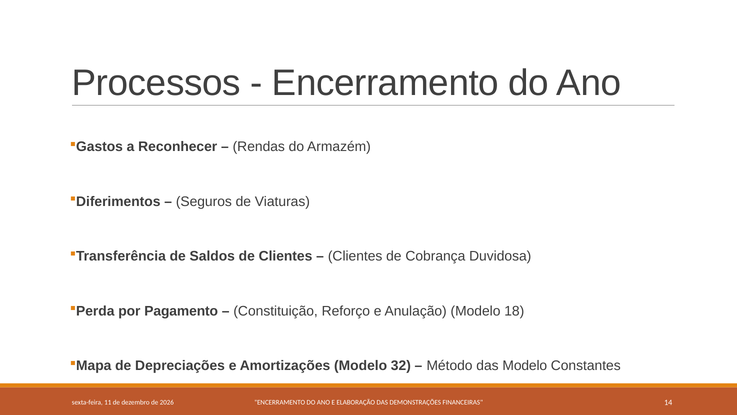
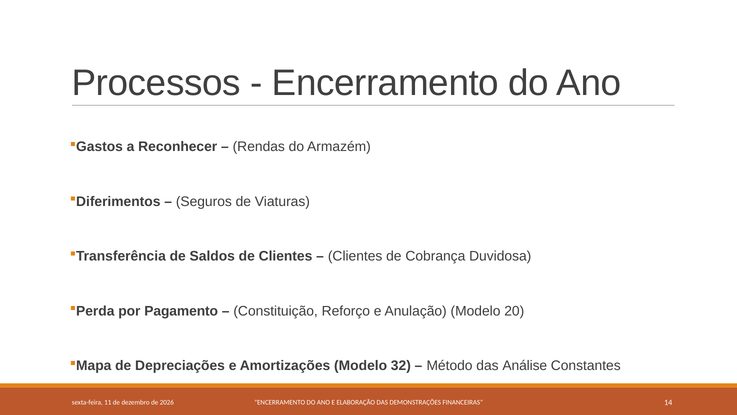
18: 18 -> 20
das Modelo: Modelo -> Análise
